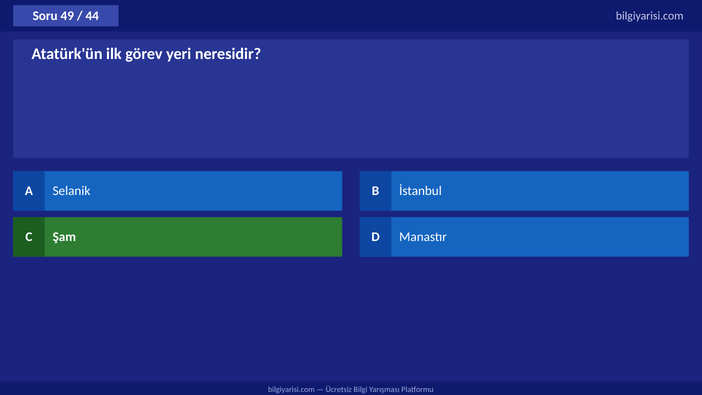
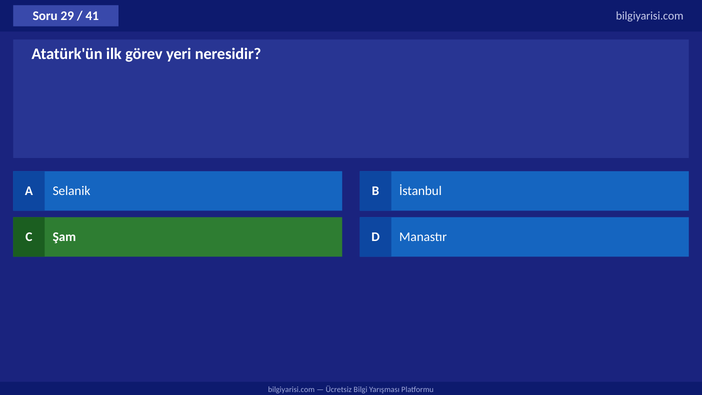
49: 49 -> 29
44: 44 -> 41
